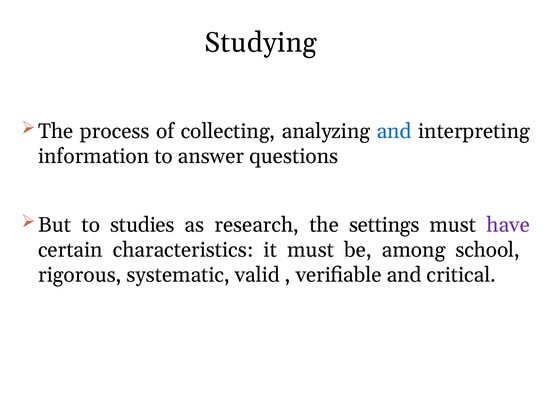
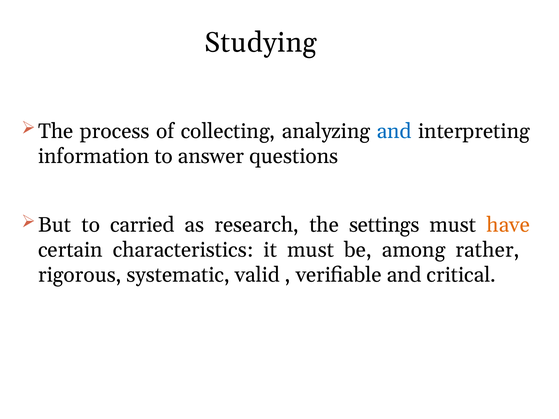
studies: studies -> carried
have colour: purple -> orange
school: school -> rather
